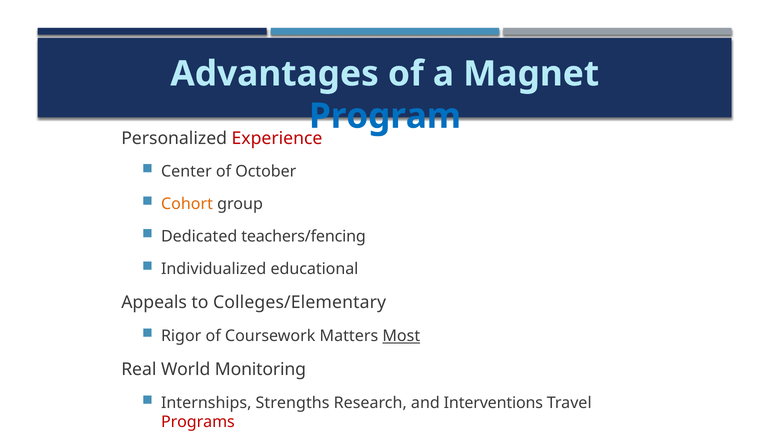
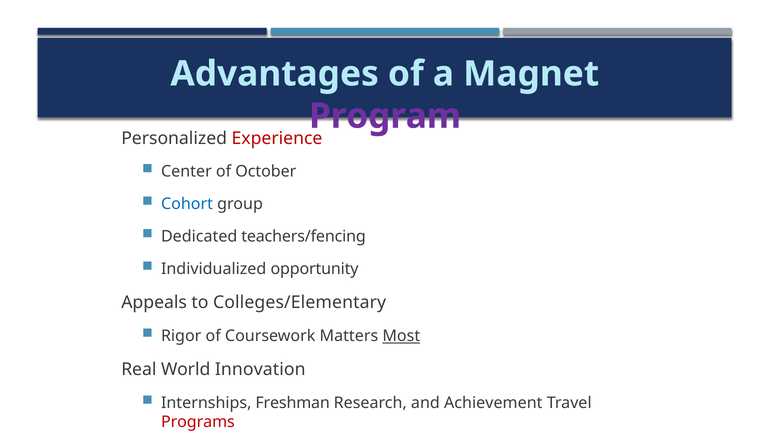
Program colour: blue -> purple
Cohort colour: orange -> blue
educational: educational -> opportunity
Monitoring: Monitoring -> Innovation
Strengths: Strengths -> Freshman
Interventions: Interventions -> Achievement
